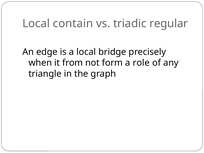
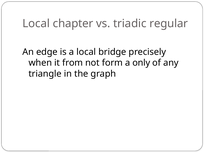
contain: contain -> chapter
role: role -> only
